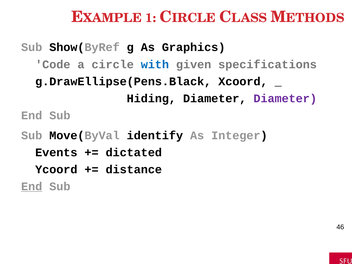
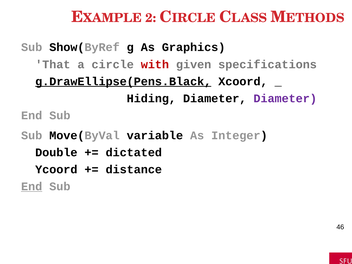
1: 1 -> 2
Code: Code -> That
with colour: blue -> red
g.DrawEllipse(Pens.Black underline: none -> present
identify: identify -> variable
Events: Events -> Double
